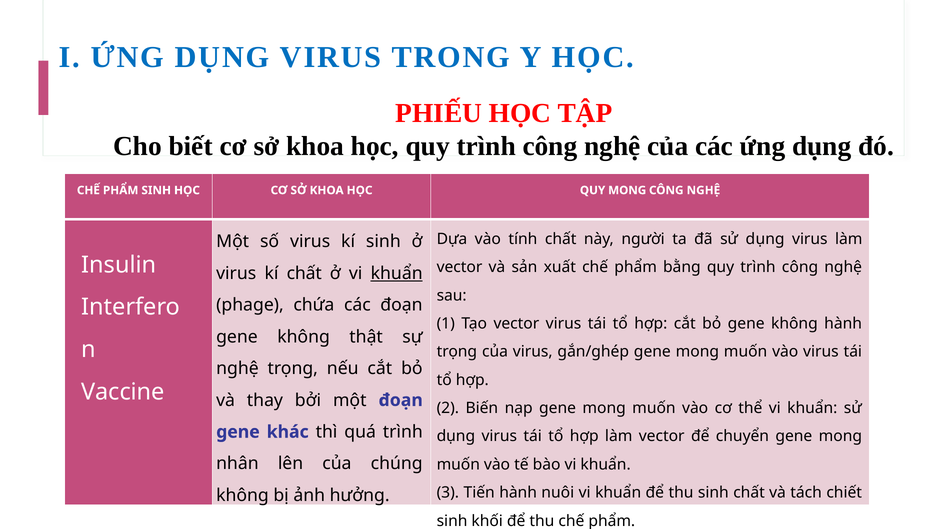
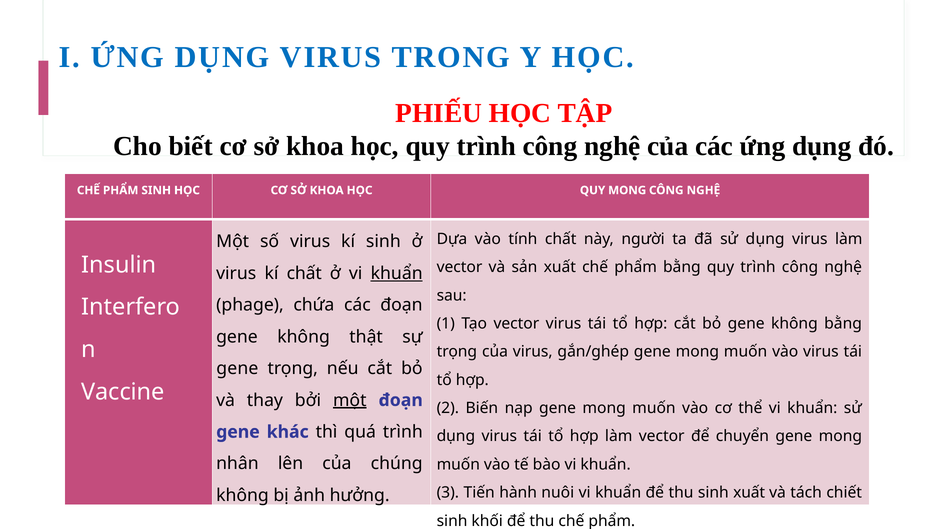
không hành: hành -> bằng
nghệ at (237, 368): nghệ -> gene
một at (350, 400) underline: none -> present
sinh chất: chất -> xuất
